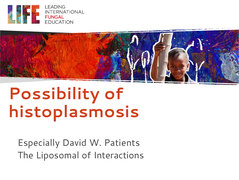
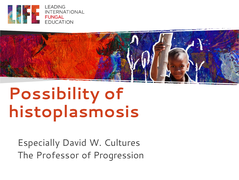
Patients: Patients -> Cultures
Liposomal: Liposomal -> Professor
Interactions: Interactions -> Progression
